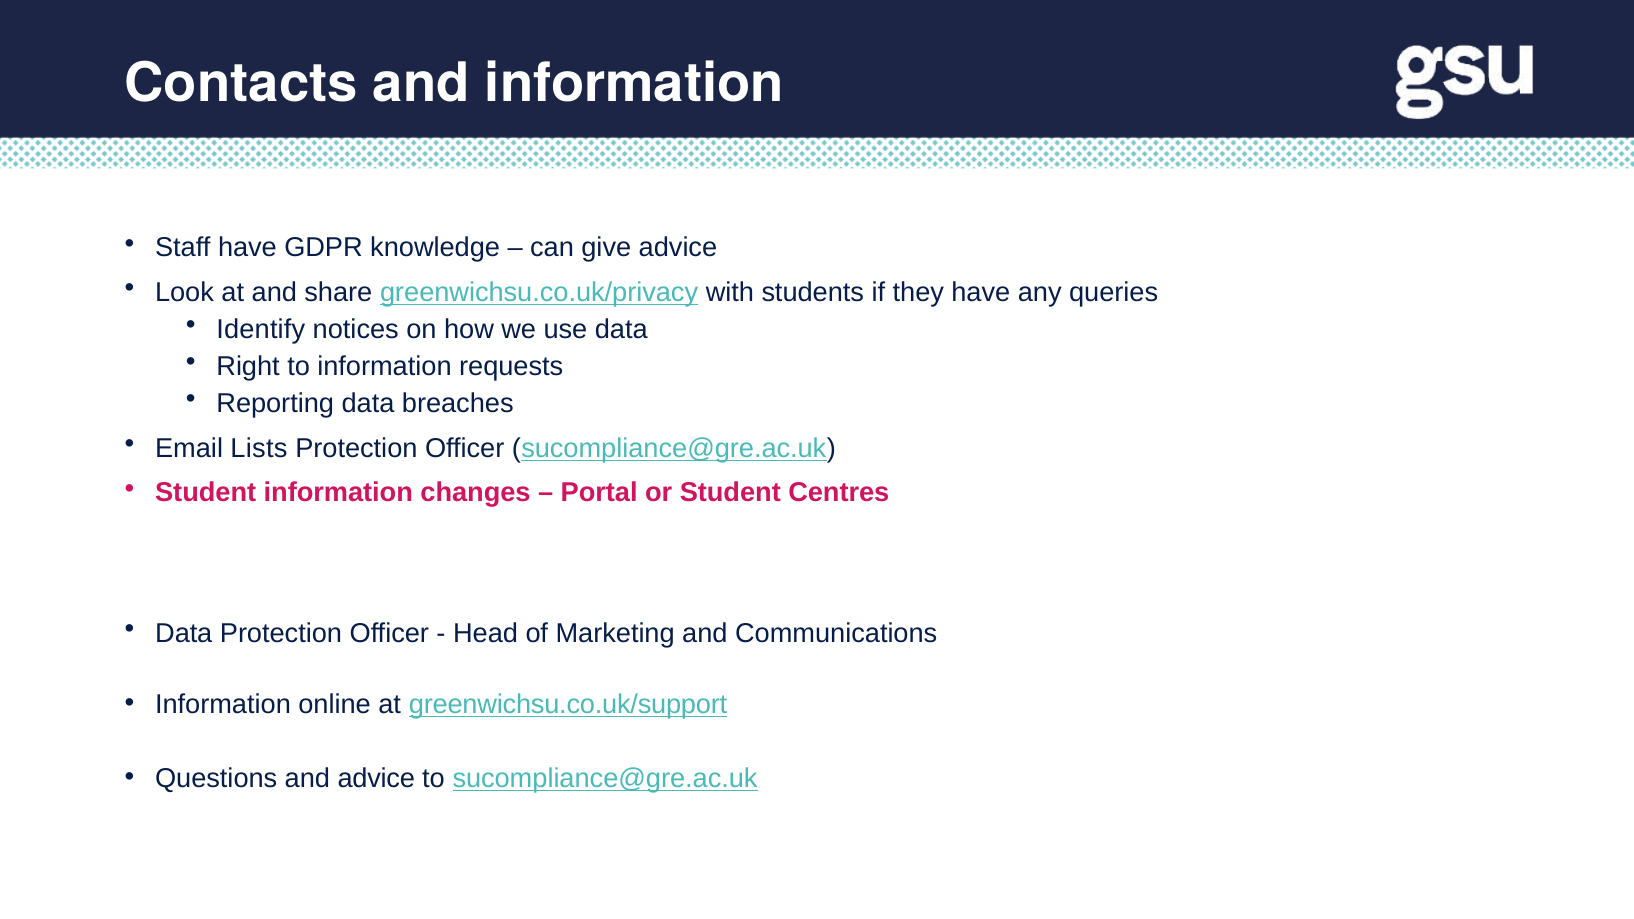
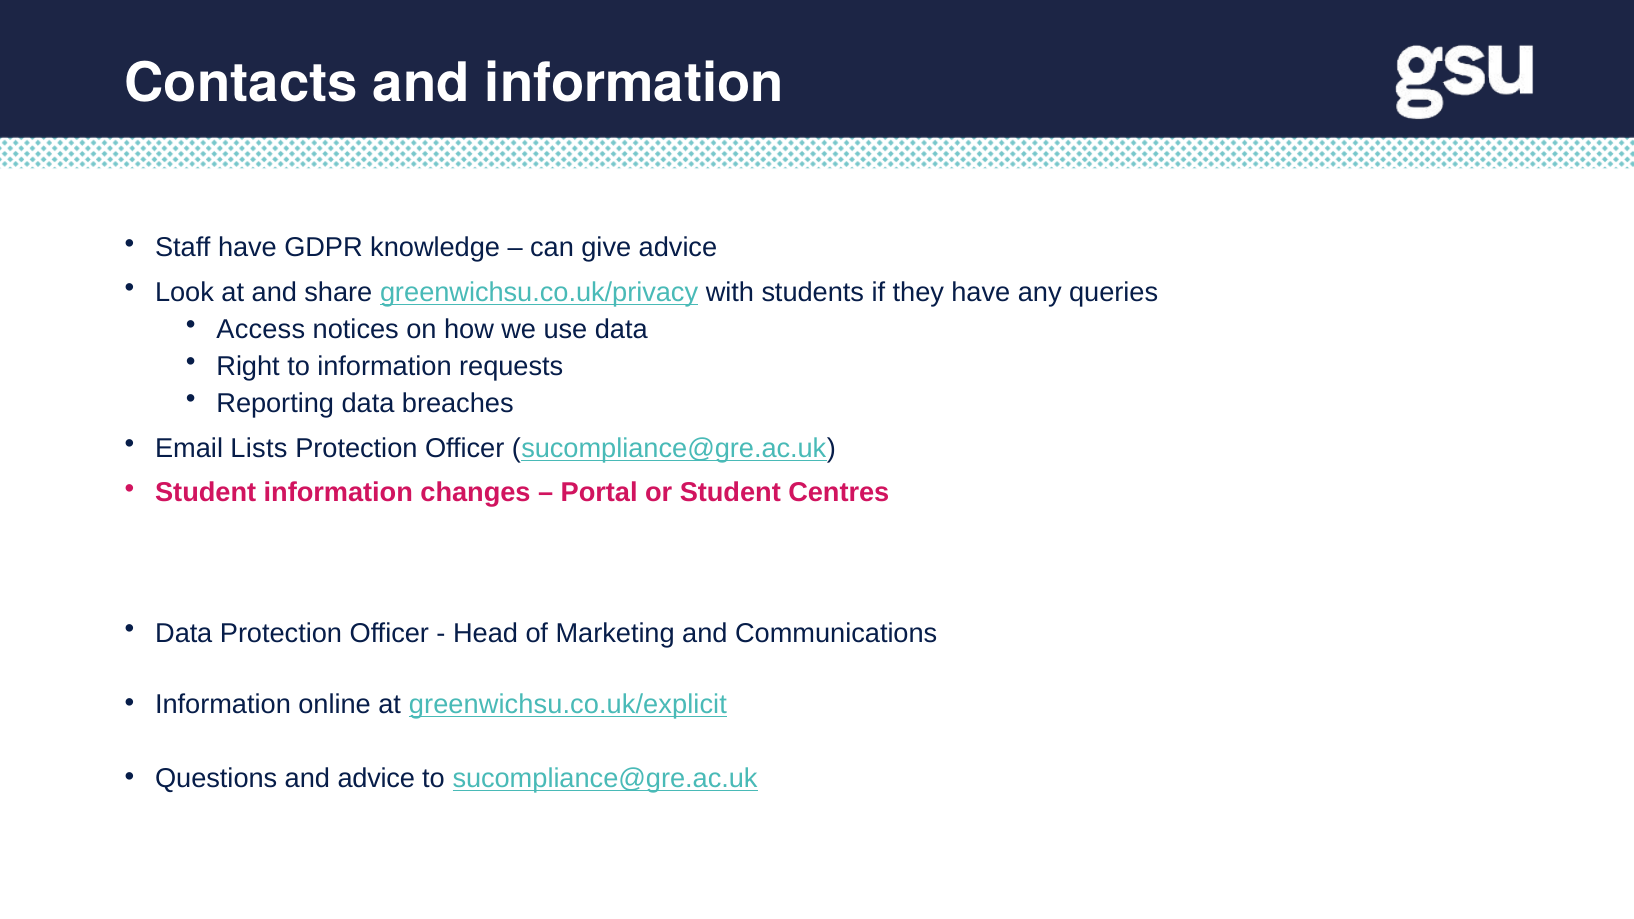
Identify: Identify -> Access
greenwichsu.co.uk/support: greenwichsu.co.uk/support -> greenwichsu.co.uk/explicit
